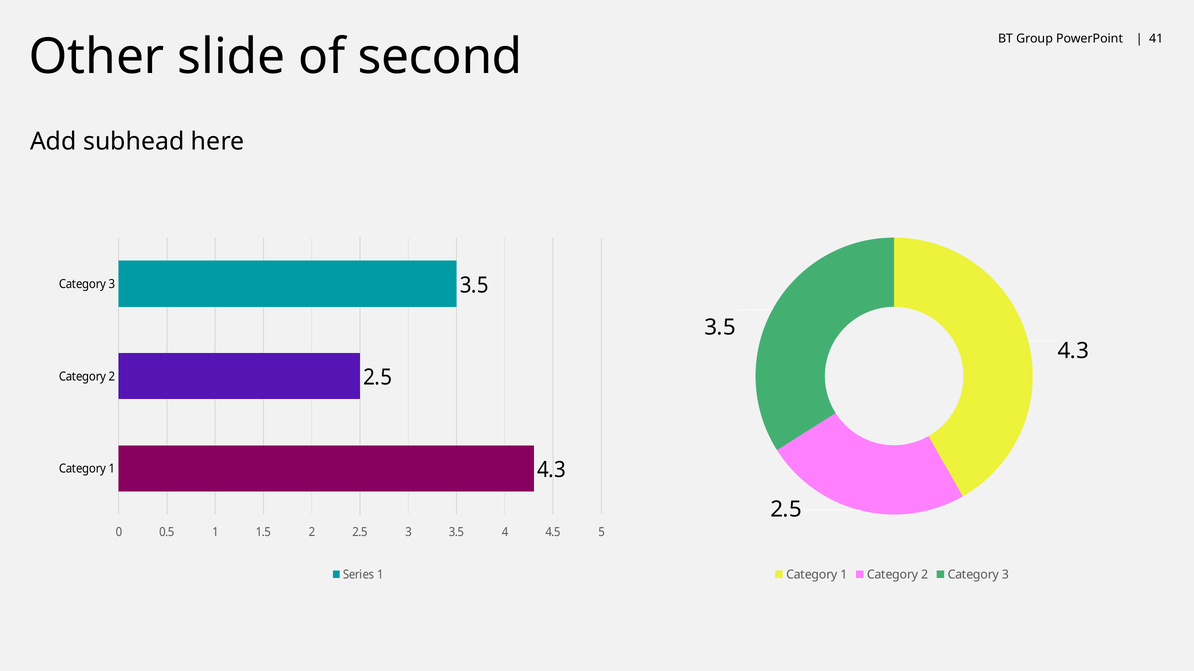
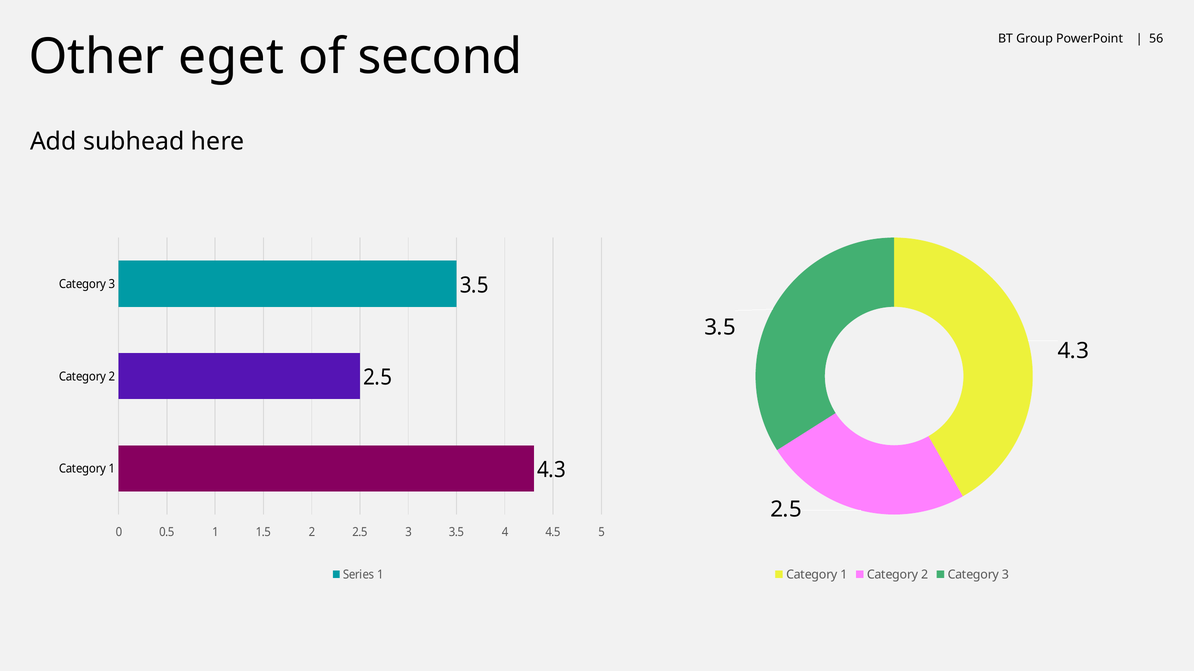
41: 41 -> 56
slide: slide -> eget
